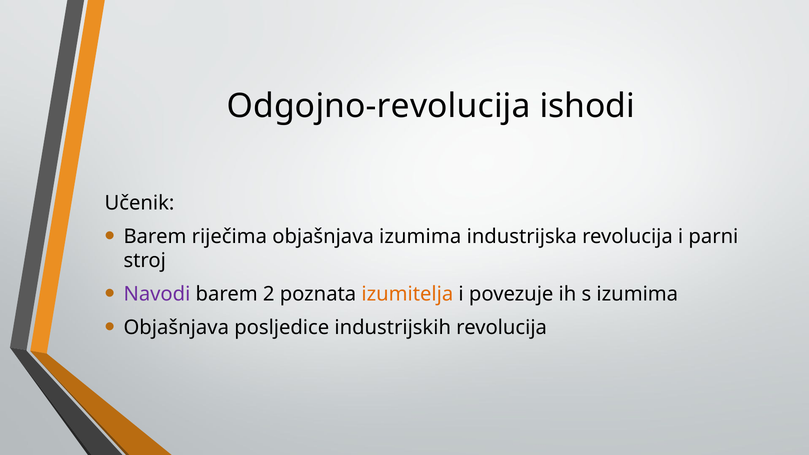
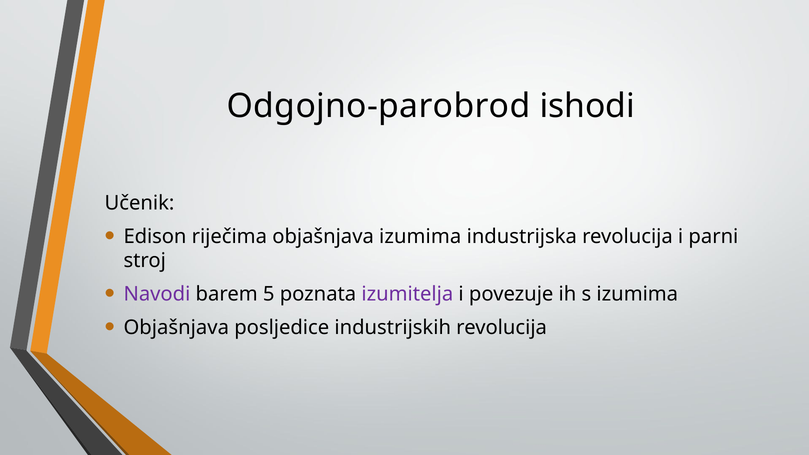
Odgojno-revolucija: Odgojno-revolucija -> Odgojno-parobrod
Barem at (155, 236): Barem -> Edison
2: 2 -> 5
izumitelja colour: orange -> purple
